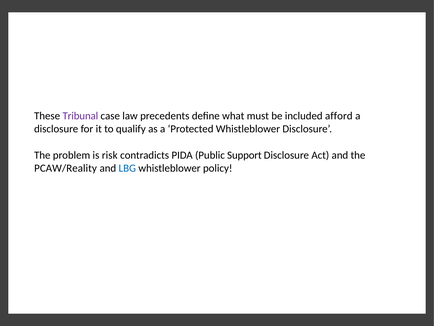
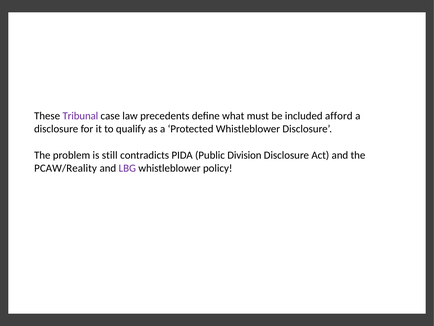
risk: risk -> still
Support: Support -> Division
LBG colour: blue -> purple
